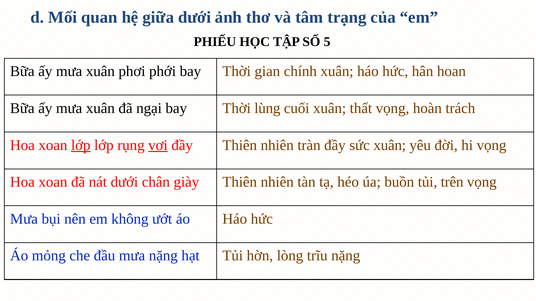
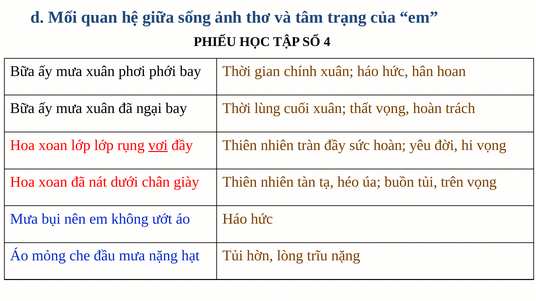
giữa dưới: dưới -> sống
5: 5 -> 4
lớp at (81, 145) underline: present -> none
sức xuân: xuân -> hoàn
